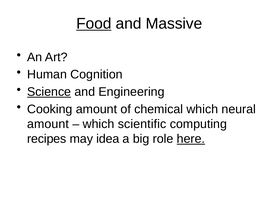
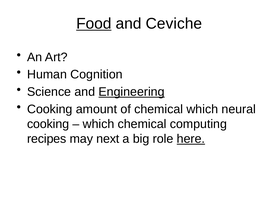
Massive: Massive -> Ceviche
Science underline: present -> none
Engineering underline: none -> present
amount at (48, 124): amount -> cooking
which scientific: scientific -> chemical
idea: idea -> next
